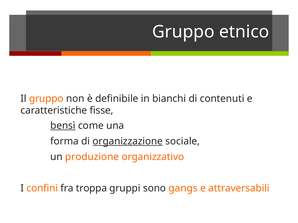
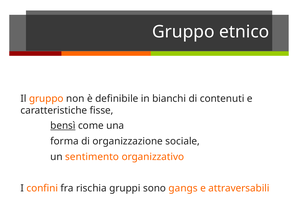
organizzazione underline: present -> none
produzione: produzione -> sentimento
troppa: troppa -> rischia
